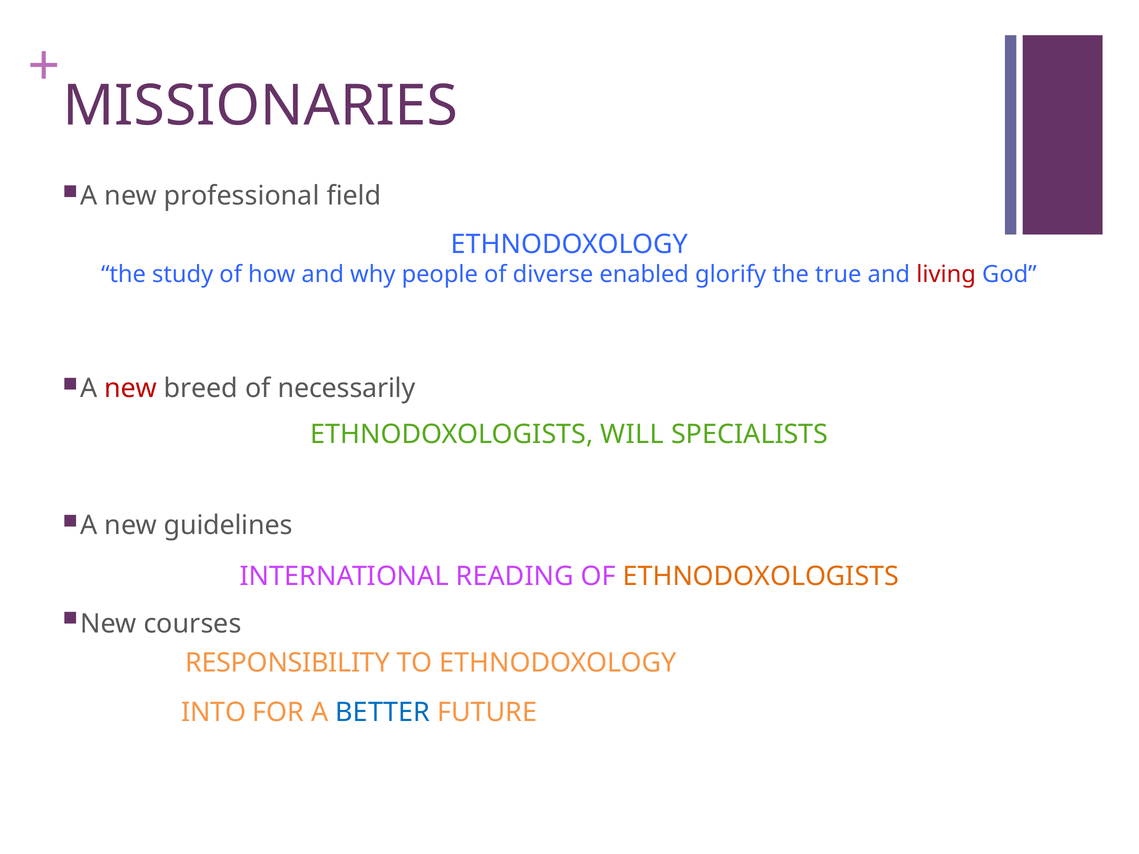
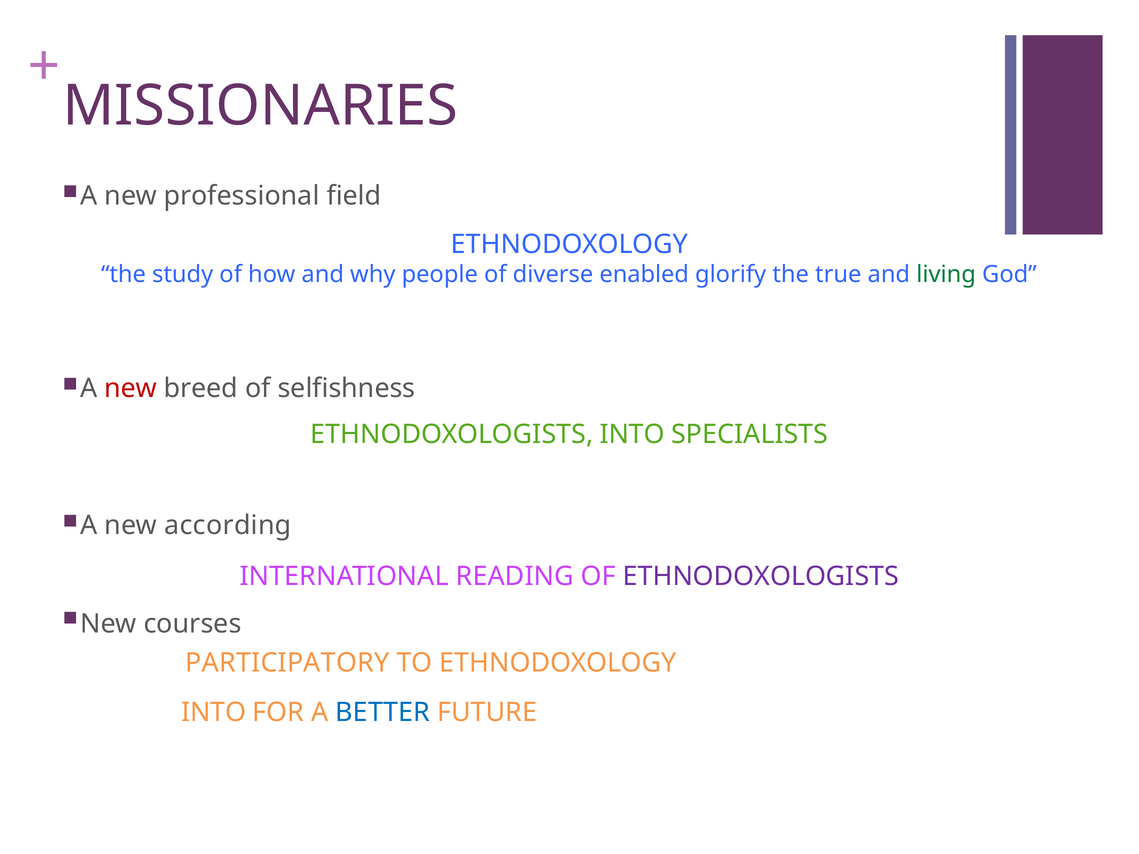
living colour: red -> green
necessarily: necessarily -> selfishness
ETHNODOXOLOGISTS WILL: WILL -> INTO
guidelines: guidelines -> according
ETHNODOXOLOGISTS at (761, 577) colour: orange -> purple
RESPONSIBILITY: RESPONSIBILITY -> PARTICIPATORY
